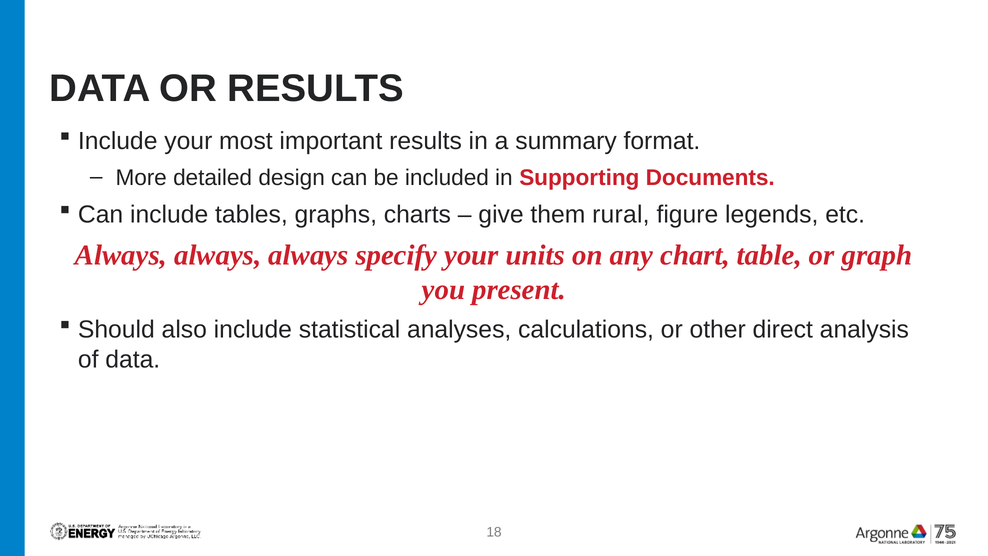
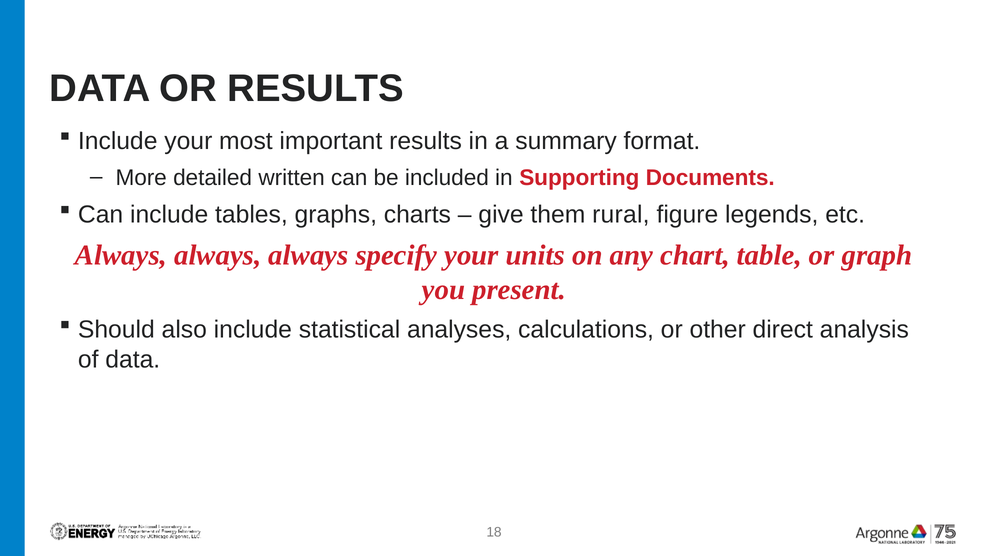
design: design -> written
